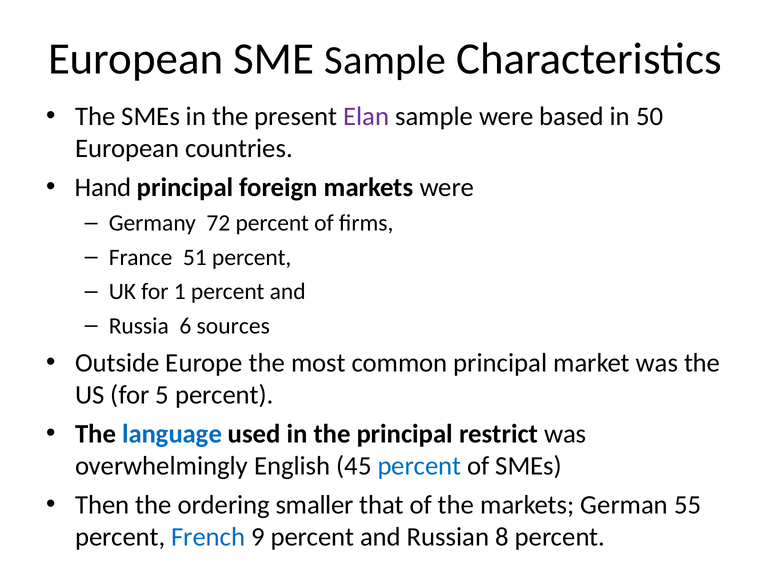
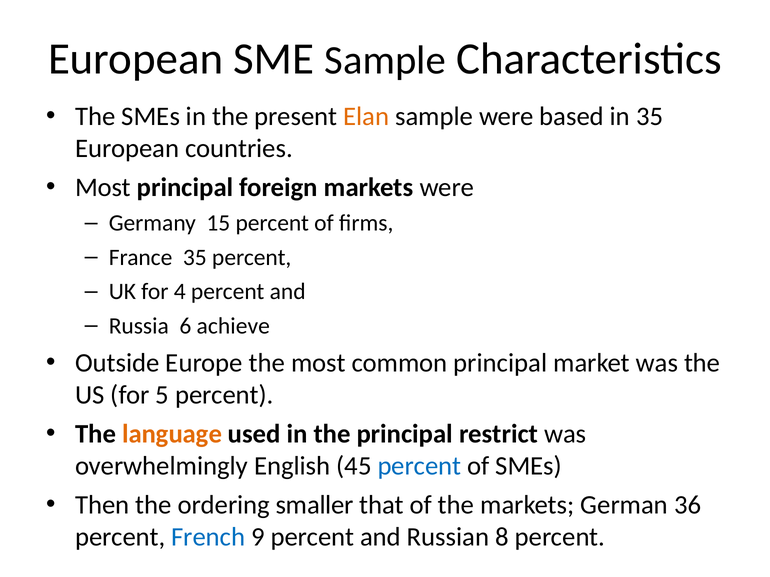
Elan colour: purple -> orange
in 50: 50 -> 35
Hand at (103, 187): Hand -> Most
72: 72 -> 15
France 51: 51 -> 35
1: 1 -> 4
sources: sources -> achieve
language colour: blue -> orange
55: 55 -> 36
